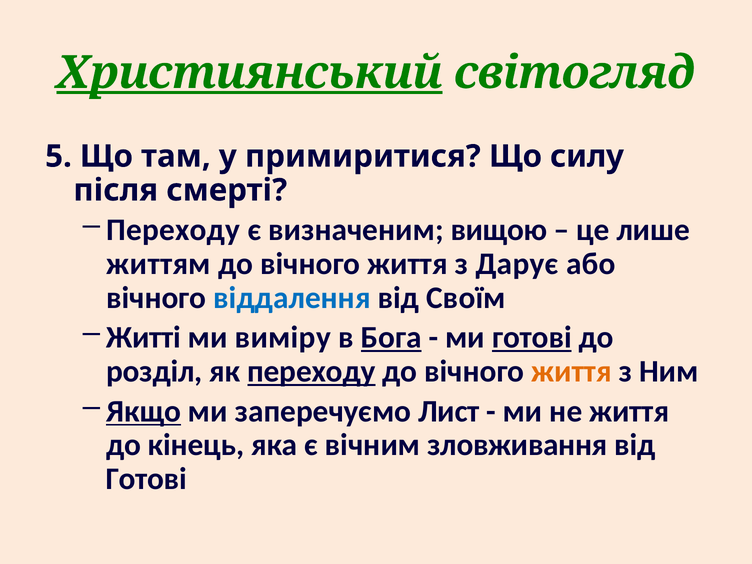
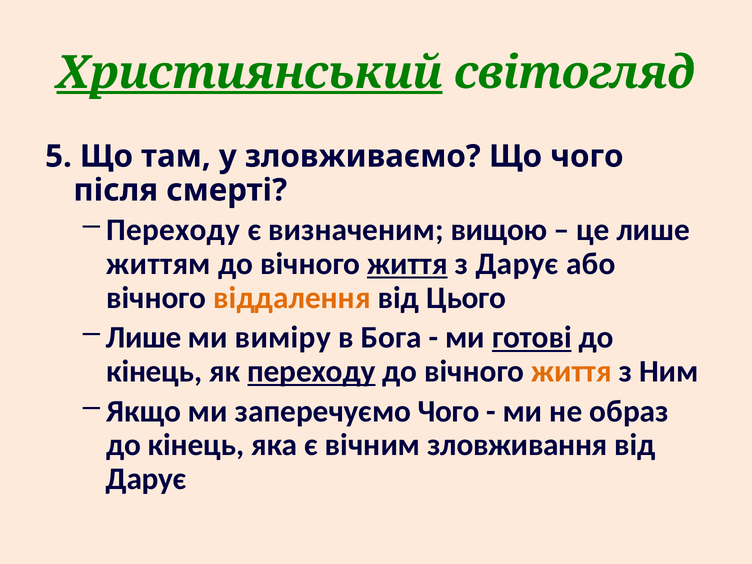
примиритися: примиритися -> зловживаємо
Що силу: силу -> чого
життя at (407, 264) underline: none -> present
віддалення colour: blue -> orange
Своїм: Своїм -> Цього
Житті at (144, 338): Житті -> Лише
Бога underline: present -> none
розділ at (154, 371): розділ -> кінець
Якщо underline: present -> none
заперечуємо Лист: Лист -> Чого
не життя: життя -> образ
Готові at (146, 479): Готові -> Дарує
